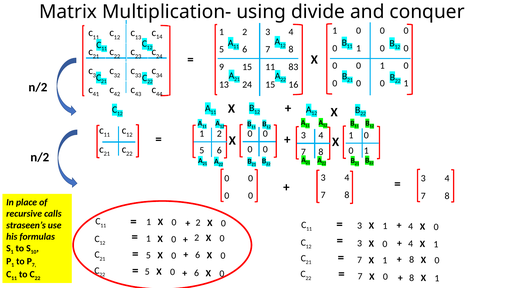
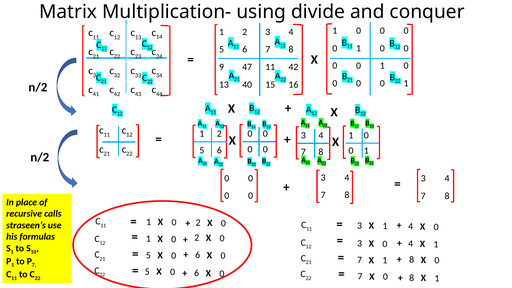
9 15: 15 -> 47
11 83: 83 -> 42
13 24: 24 -> 40
